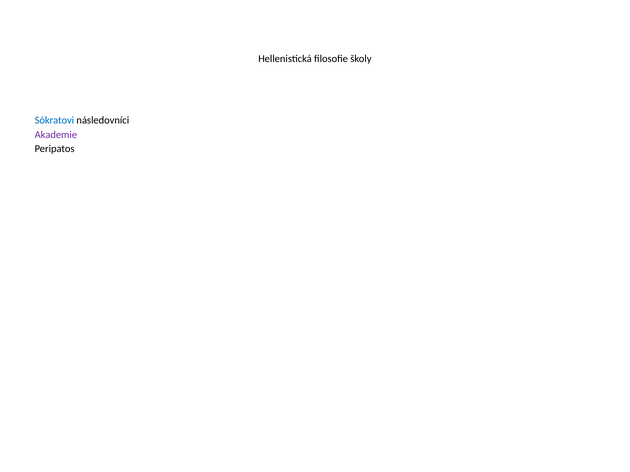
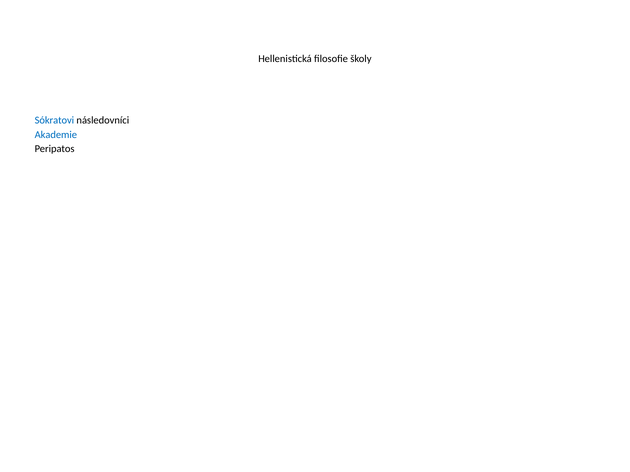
Akademie colour: purple -> blue
